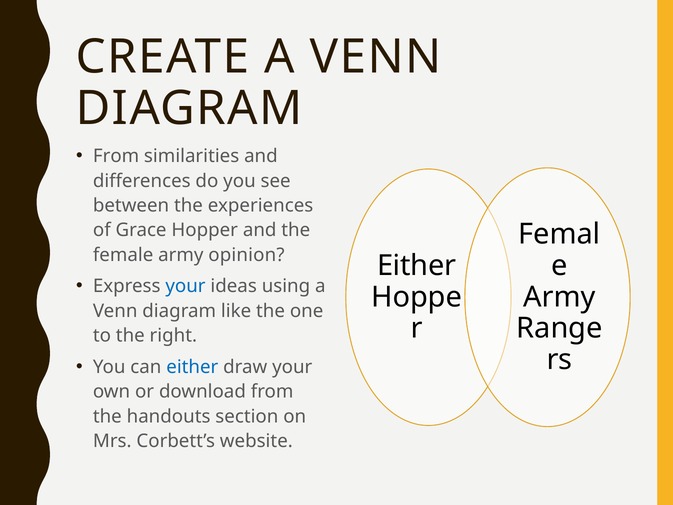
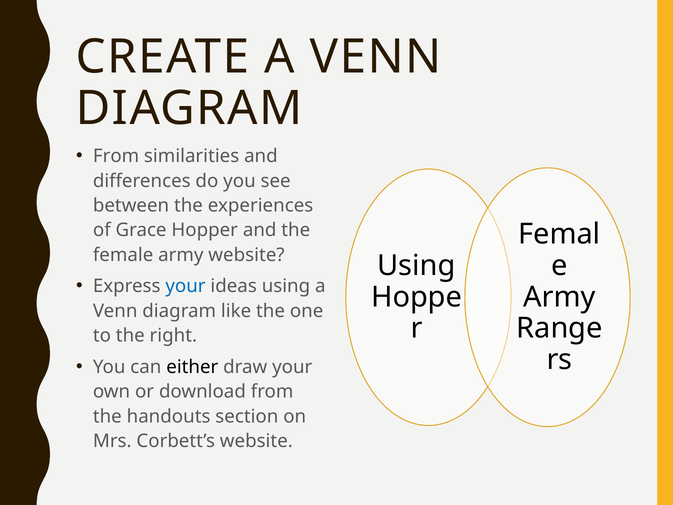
army opinion: opinion -> website
Either at (417, 266): Either -> Using
either at (192, 367) colour: blue -> black
